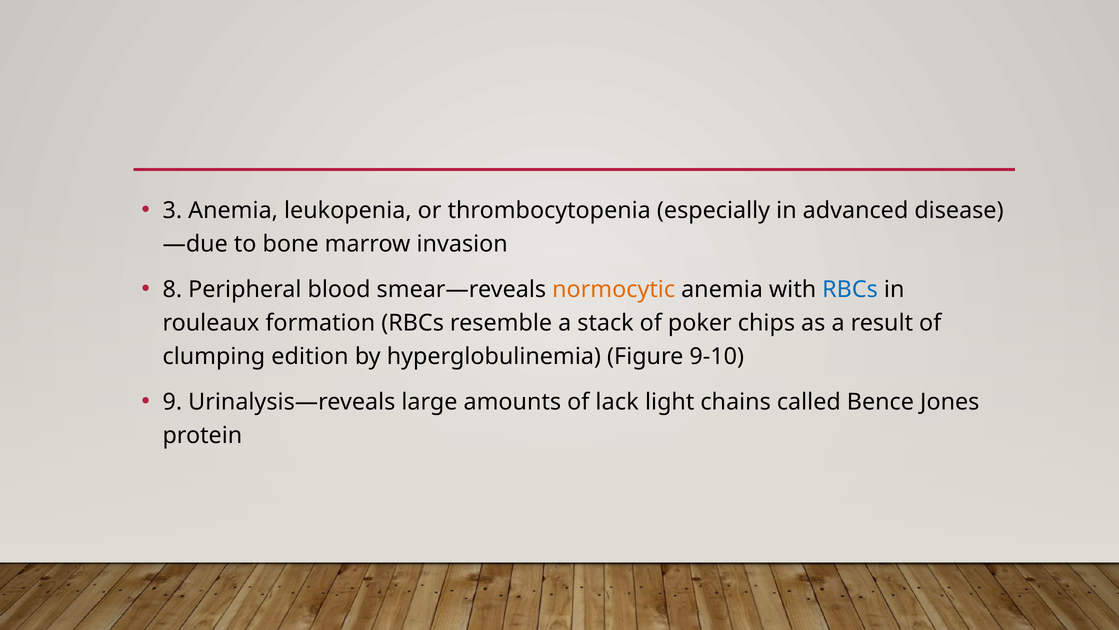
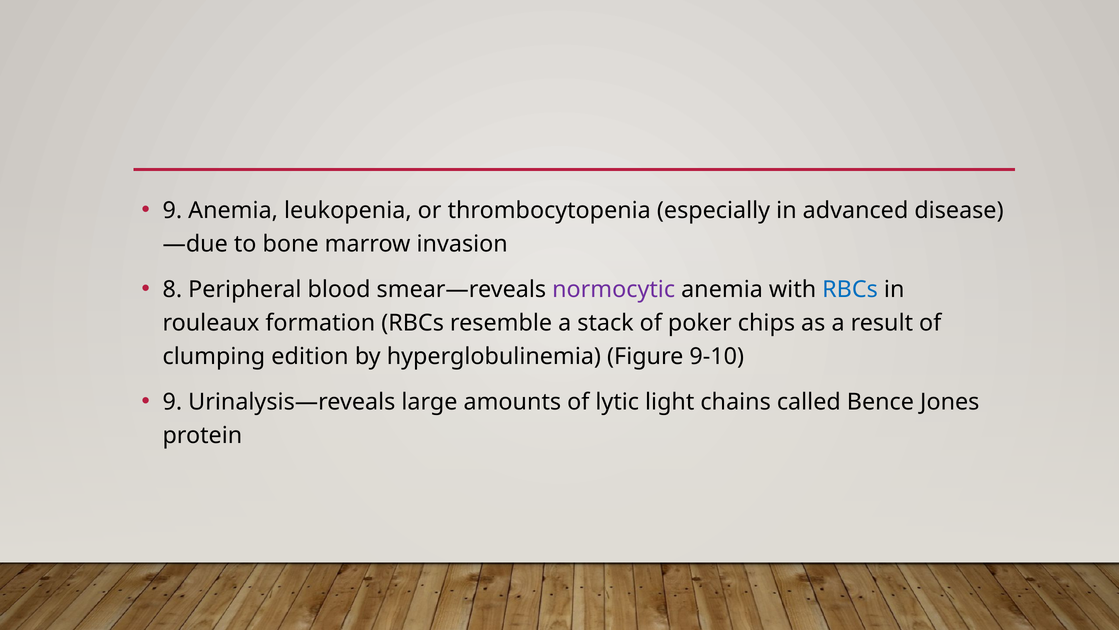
3 at (172, 210): 3 -> 9
normocytic colour: orange -> purple
lack: lack -> lytic
